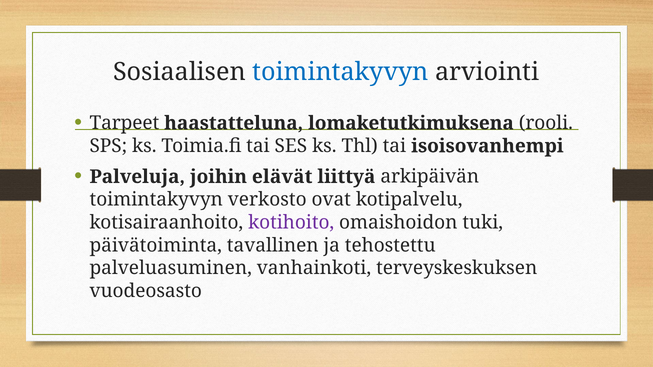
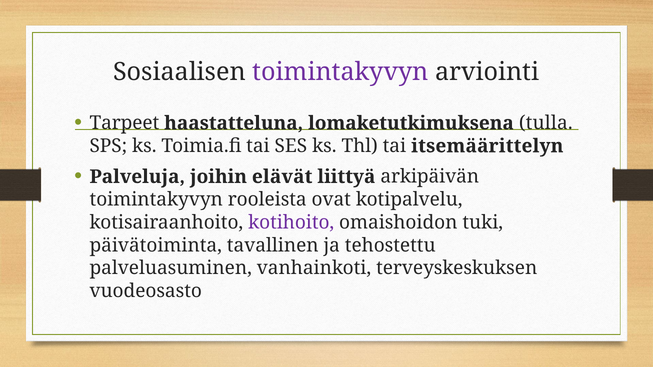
toimintakyvyn at (341, 72) colour: blue -> purple
rooli: rooli -> tulla
isoisovanhempi: isoisovanhempi -> itsemäärittelyn
verkosto: verkosto -> rooleista
